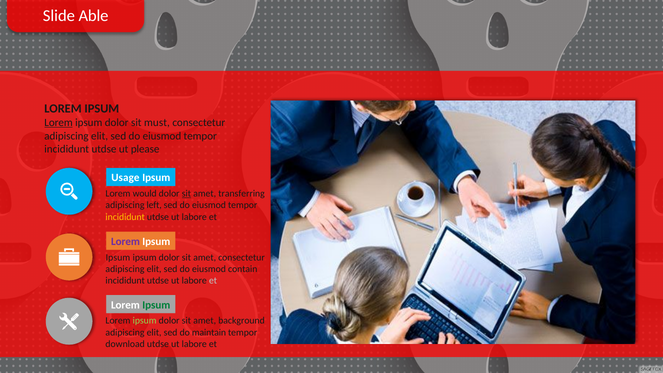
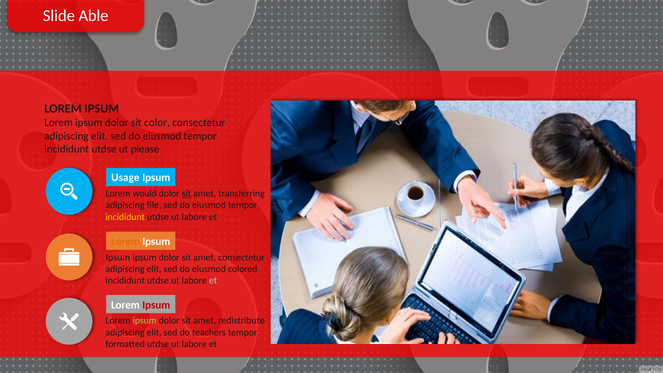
Lorem at (59, 123) underline: present -> none
must: must -> color
left: left -> file
Lorem at (125, 241) colour: purple -> orange
contain: contain -> colored
Ipsum at (156, 305) colour: green -> red
background: background -> redistribute
maintain: maintain -> teachers
download: download -> formatted
